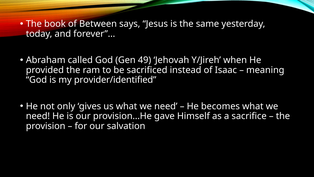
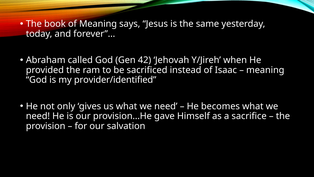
of Between: Between -> Meaning
49: 49 -> 42
